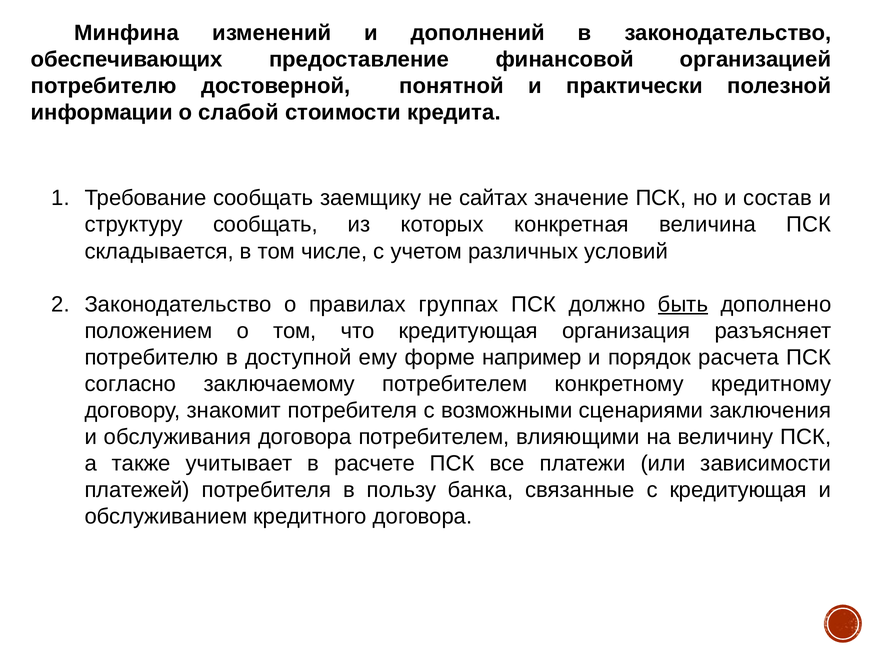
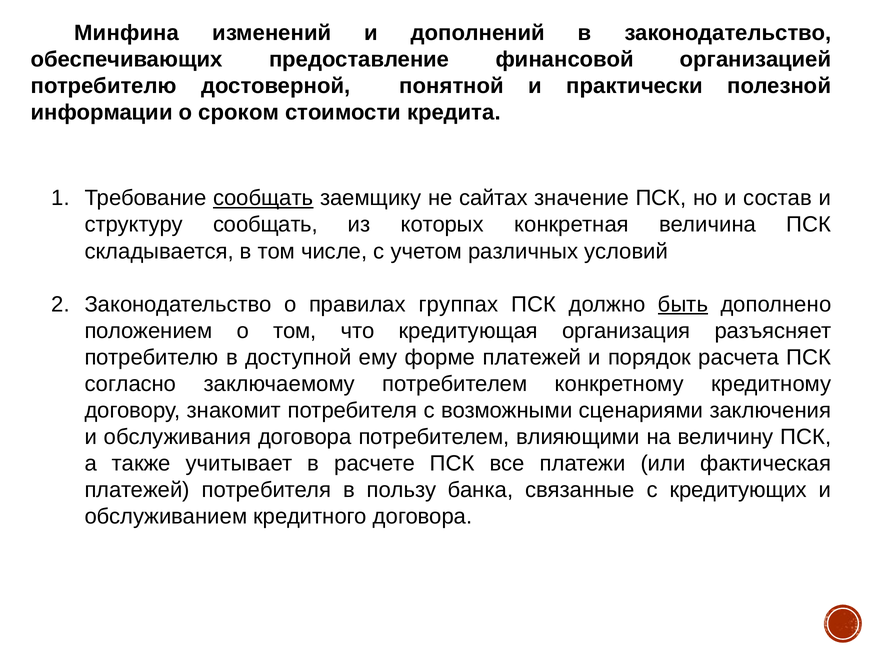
слабой: слабой -> сроком
сообщать at (263, 198) underline: none -> present
форме например: например -> платежей
зависимости: зависимости -> фактическая
с кредитующая: кредитующая -> кредитующих
